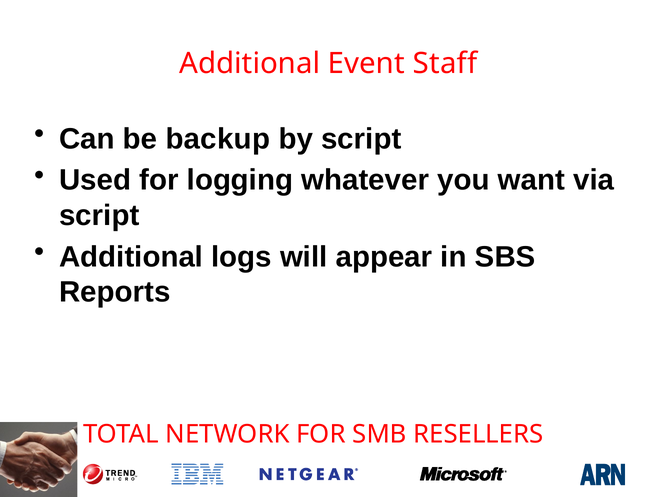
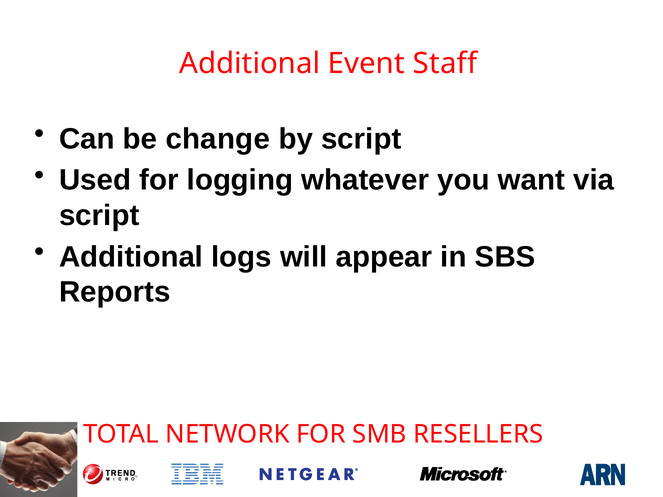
backup: backup -> change
